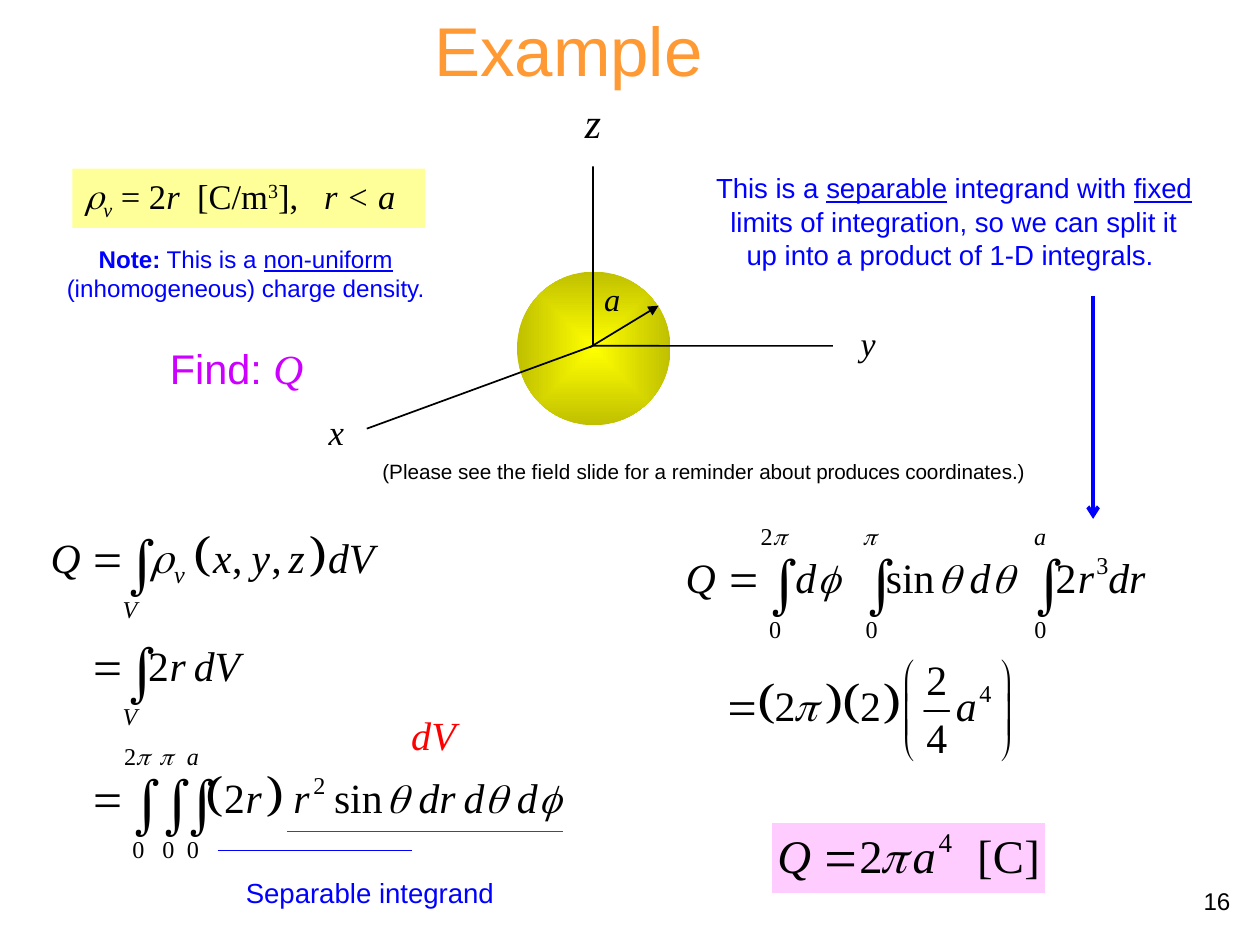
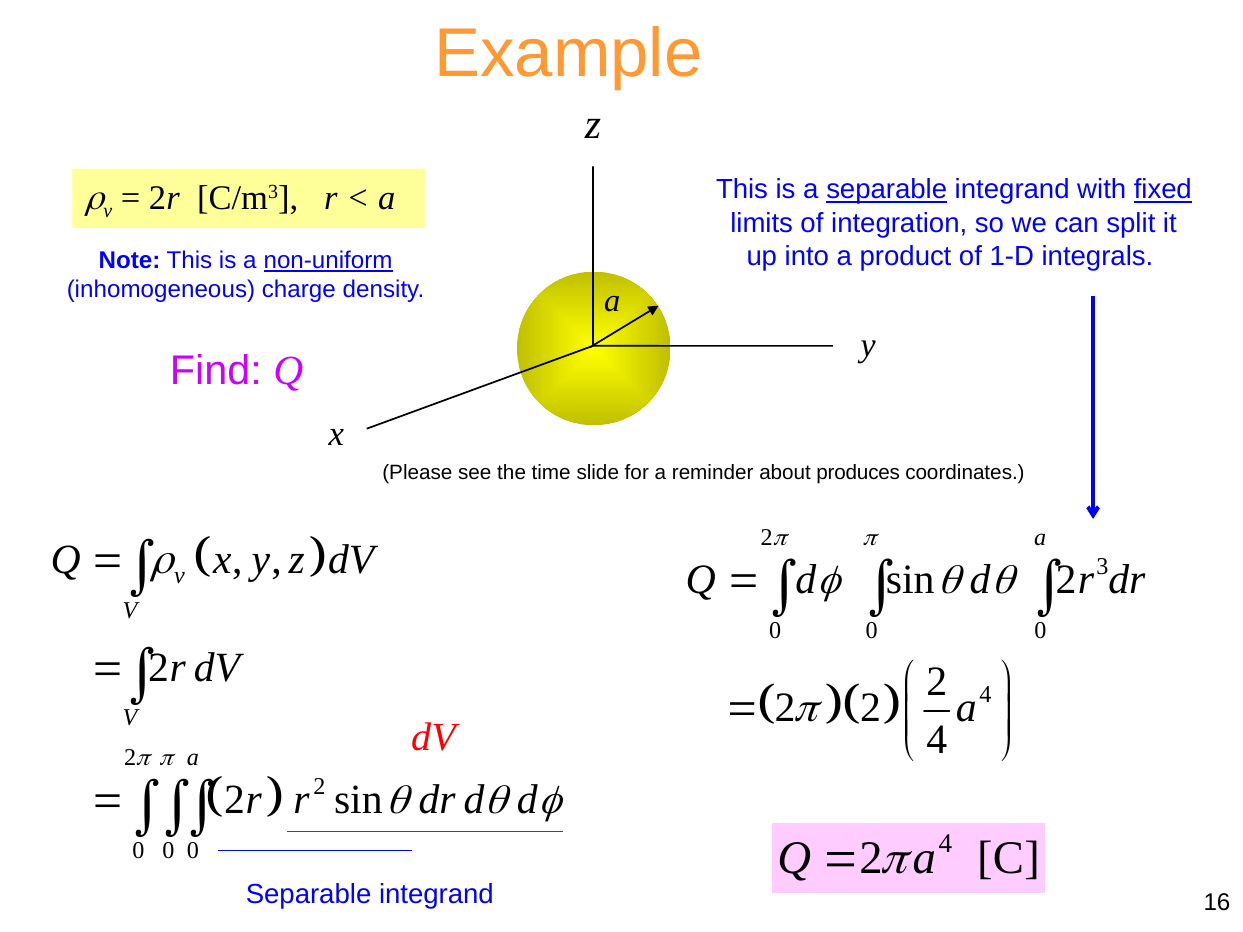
field: field -> time
